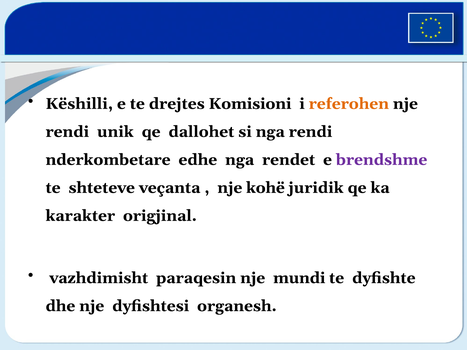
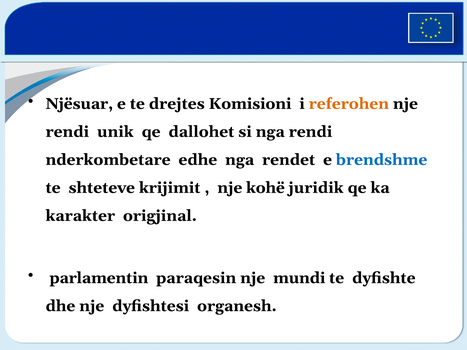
Këshilli: Këshilli -> Njësuar
brendshme colour: purple -> blue
veçanta: veçanta -> krijimit
vazhdimisht: vazhdimisht -> parlamentin
